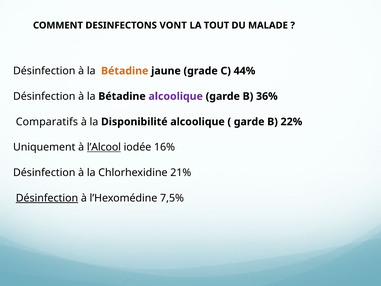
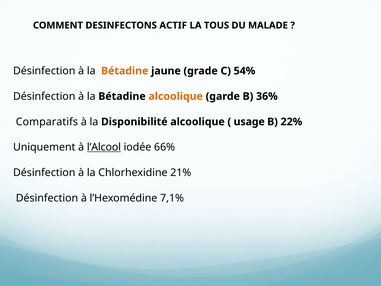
VONT: VONT -> ACTIF
TOUT: TOUT -> TOUS
44%: 44% -> 54%
alcoolique at (176, 96) colour: purple -> orange
garde at (249, 122): garde -> usage
16%: 16% -> 66%
Désinfection at (47, 198) underline: present -> none
7,5%: 7,5% -> 7,1%
